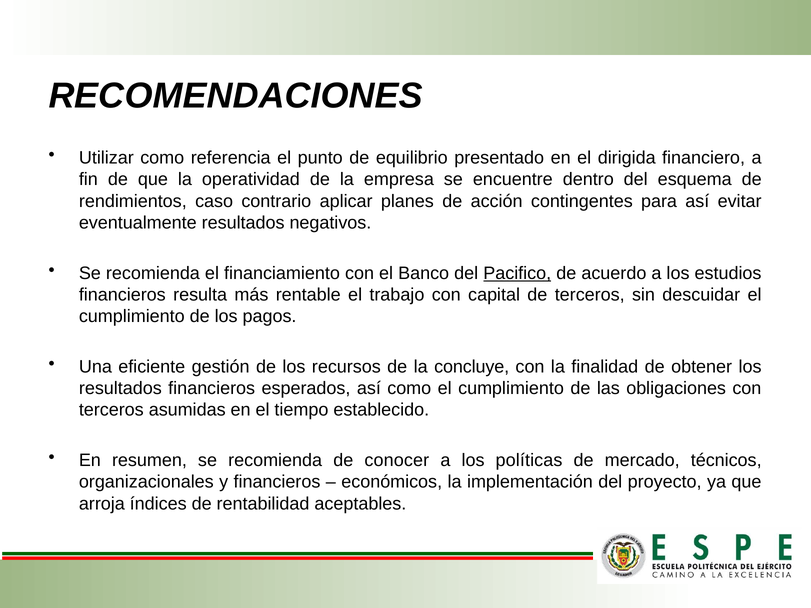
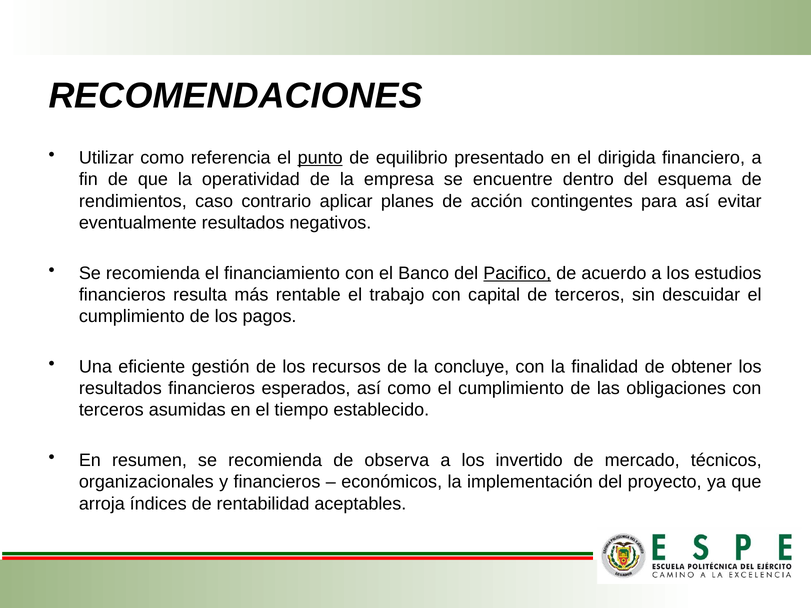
punto underline: none -> present
conocer: conocer -> observa
políticas: políticas -> invertido
